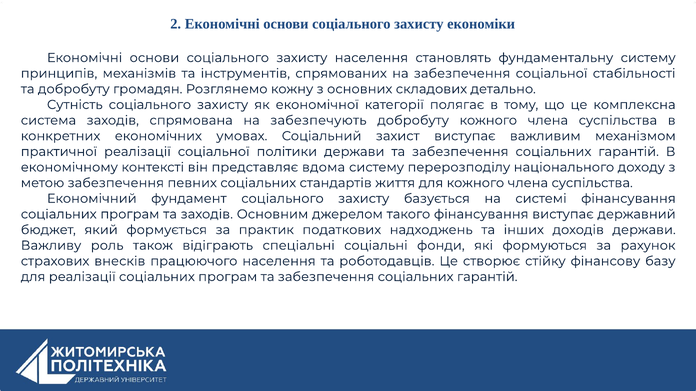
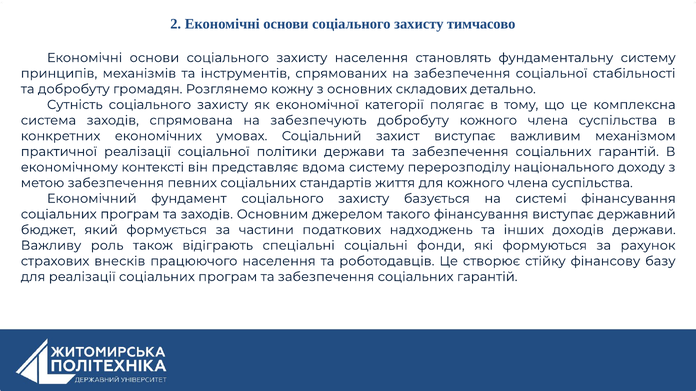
економіки: економіки -> тимчасово
практик: практик -> частини
